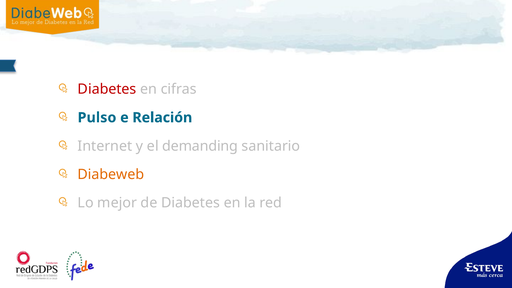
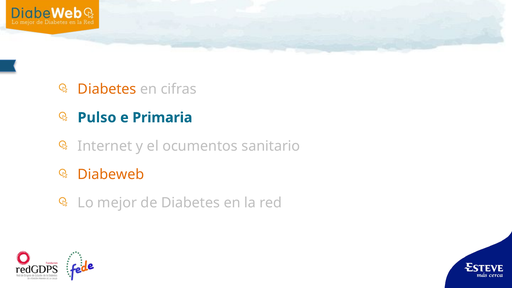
Diabetes at (107, 89) colour: red -> orange
Relación: Relación -> Primaria
demanding: demanding -> ocumentos
